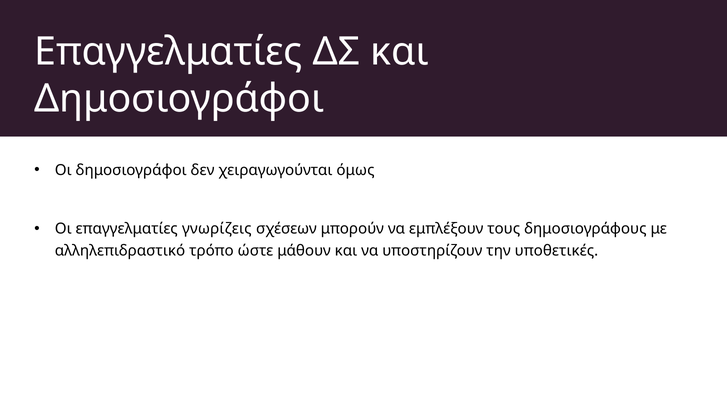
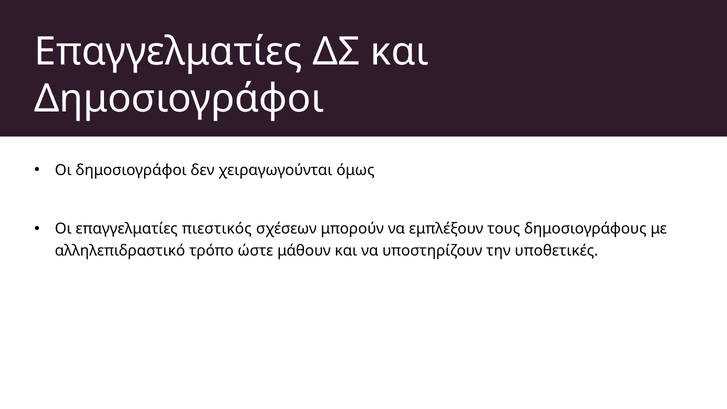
γνωρίζεις: γνωρίζεις -> πιεστικός
